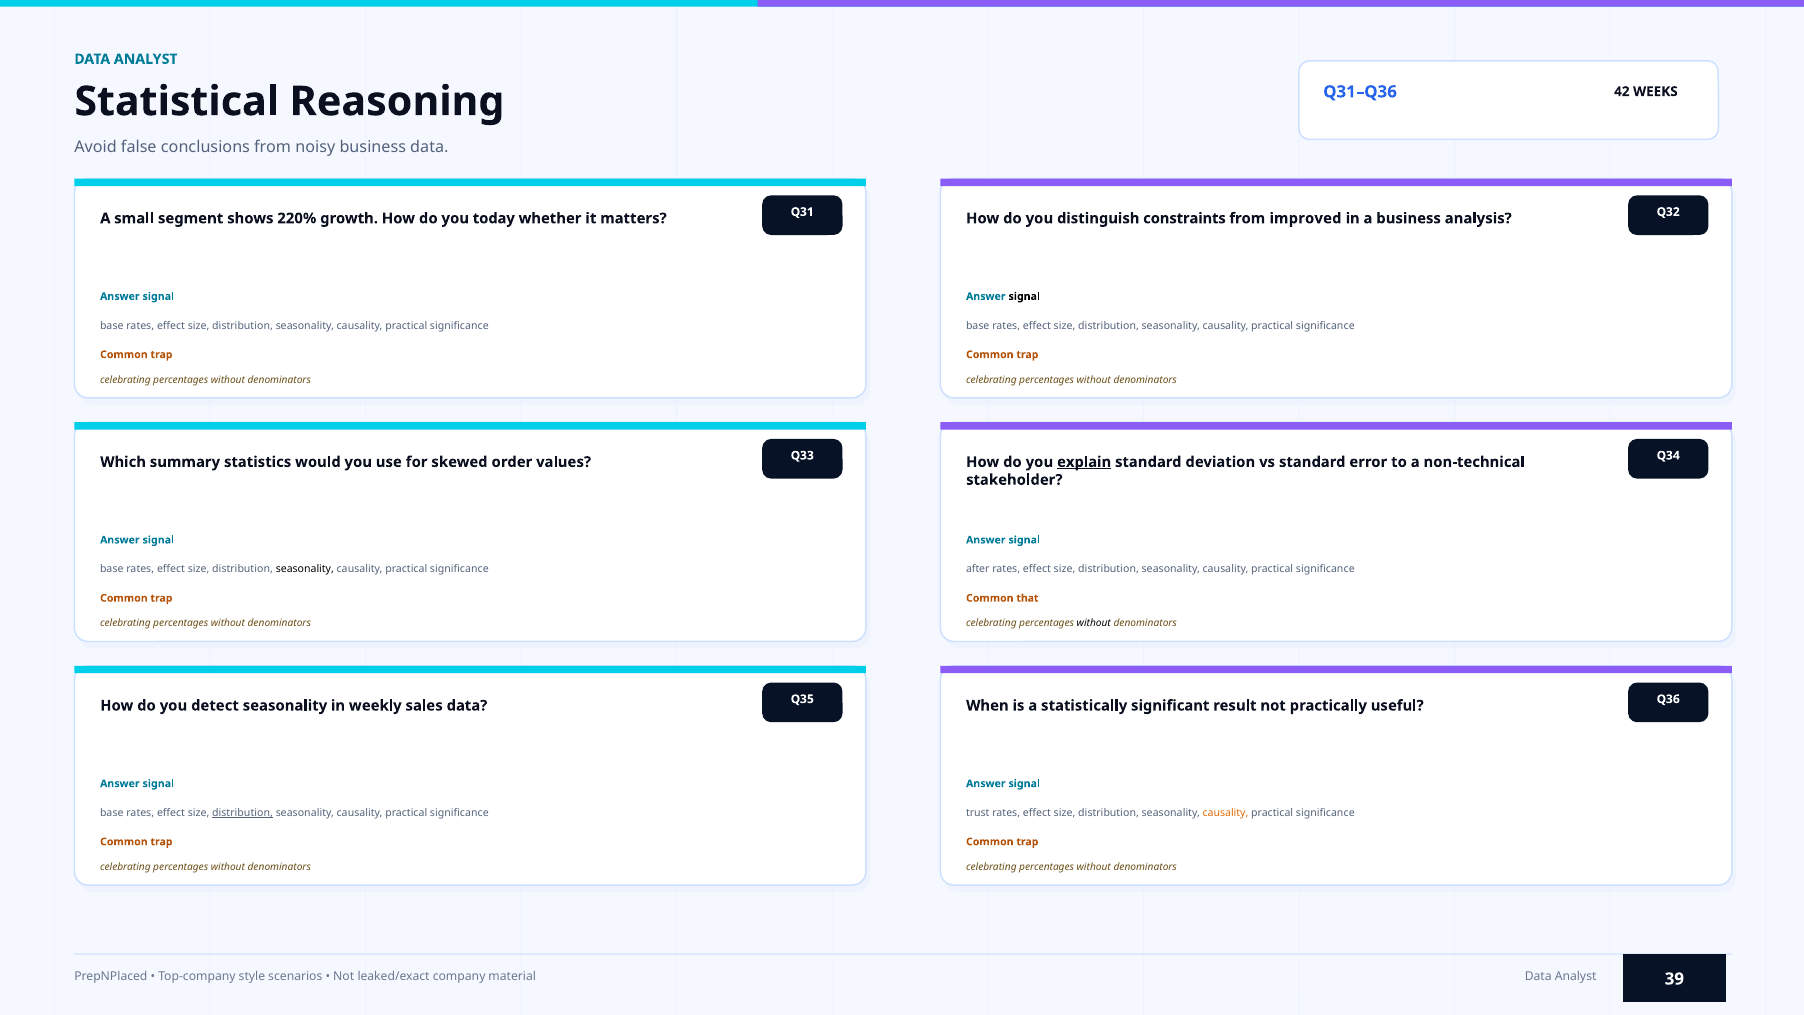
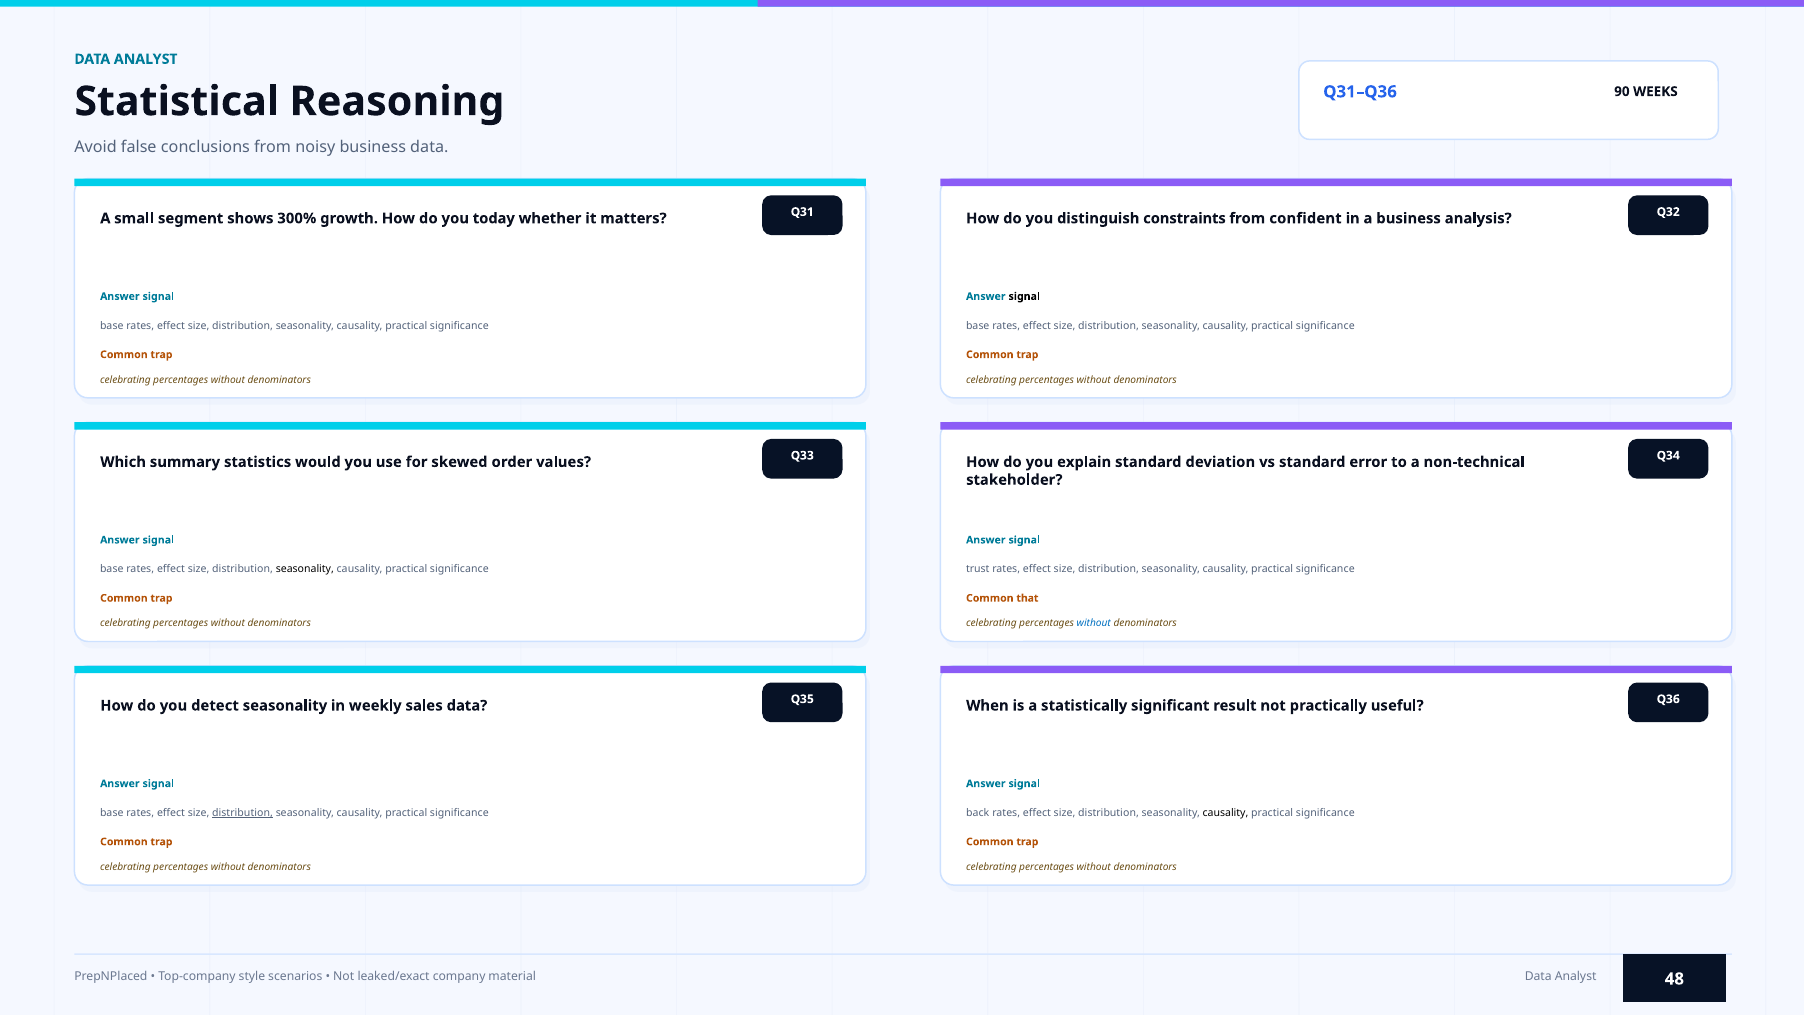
42: 42 -> 90
220%: 220% -> 300%
improved: improved -> confident
explain underline: present -> none
after: after -> trust
without at (1094, 623) colour: black -> blue
trust: trust -> back
causality at (1226, 813) colour: orange -> black
39: 39 -> 48
